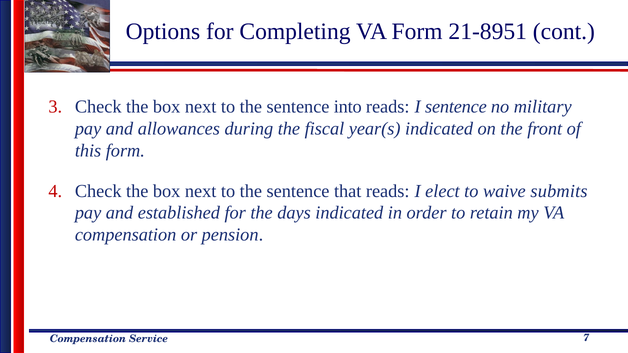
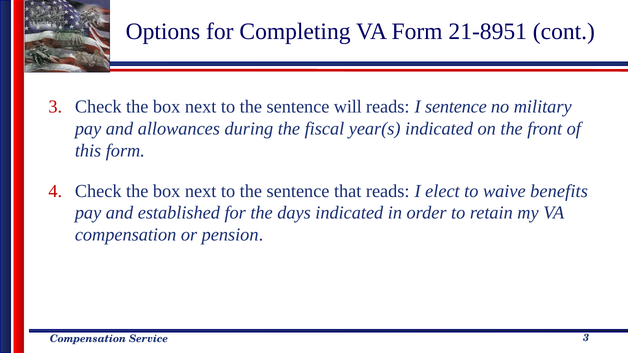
into: into -> will
submits: submits -> benefits
7 at (586, 338): 7 -> 3
